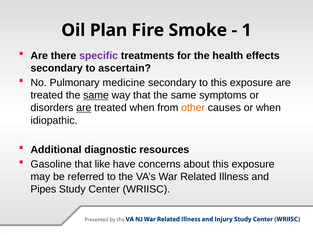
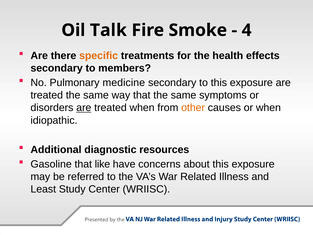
Plan: Plan -> Talk
1: 1 -> 4
specific colour: purple -> orange
ascertain: ascertain -> members
same at (96, 95) underline: present -> none
Pipes: Pipes -> Least
